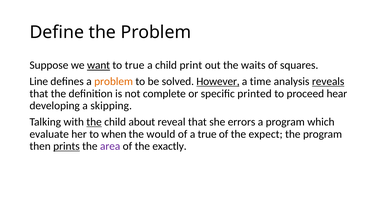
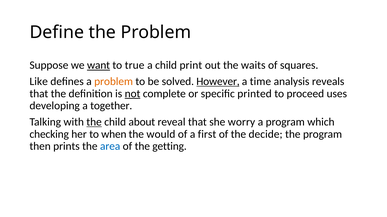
Line: Line -> Like
reveals underline: present -> none
not underline: none -> present
hear: hear -> uses
skipping: skipping -> together
errors: errors -> worry
evaluate: evaluate -> checking
a true: true -> first
expect: expect -> decide
prints underline: present -> none
area colour: purple -> blue
exactly: exactly -> getting
